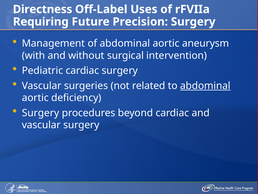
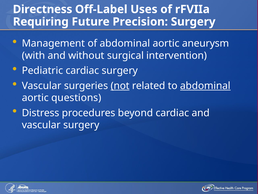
not underline: none -> present
deficiency: deficiency -> questions
Surgery at (41, 113): Surgery -> Distress
